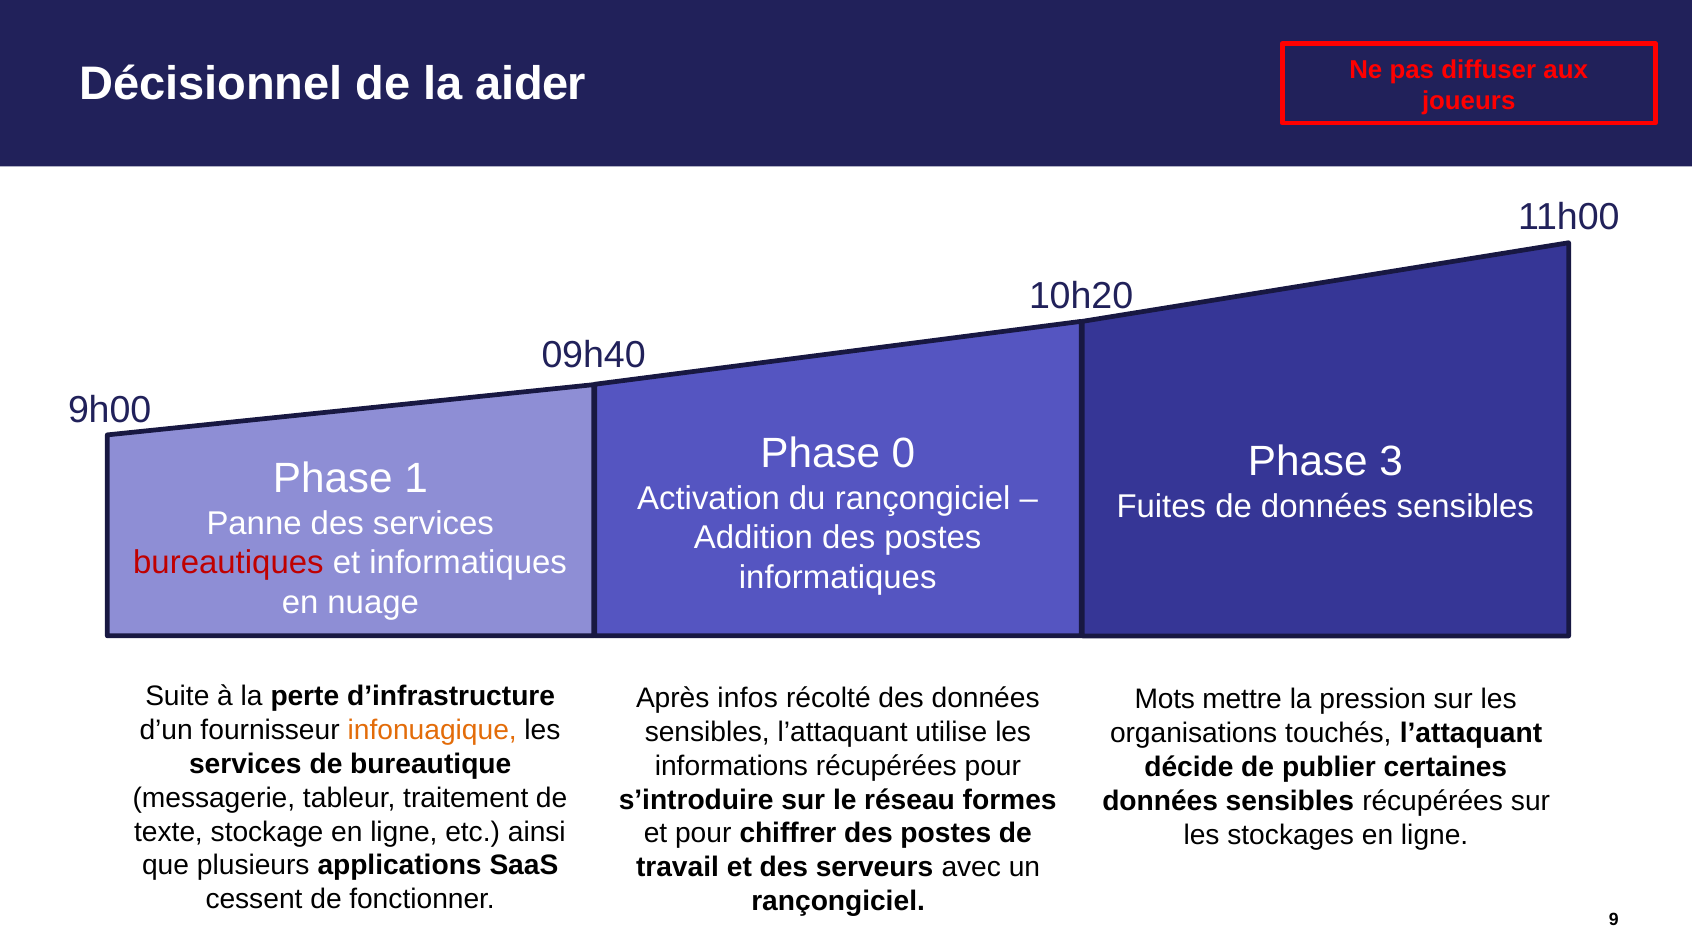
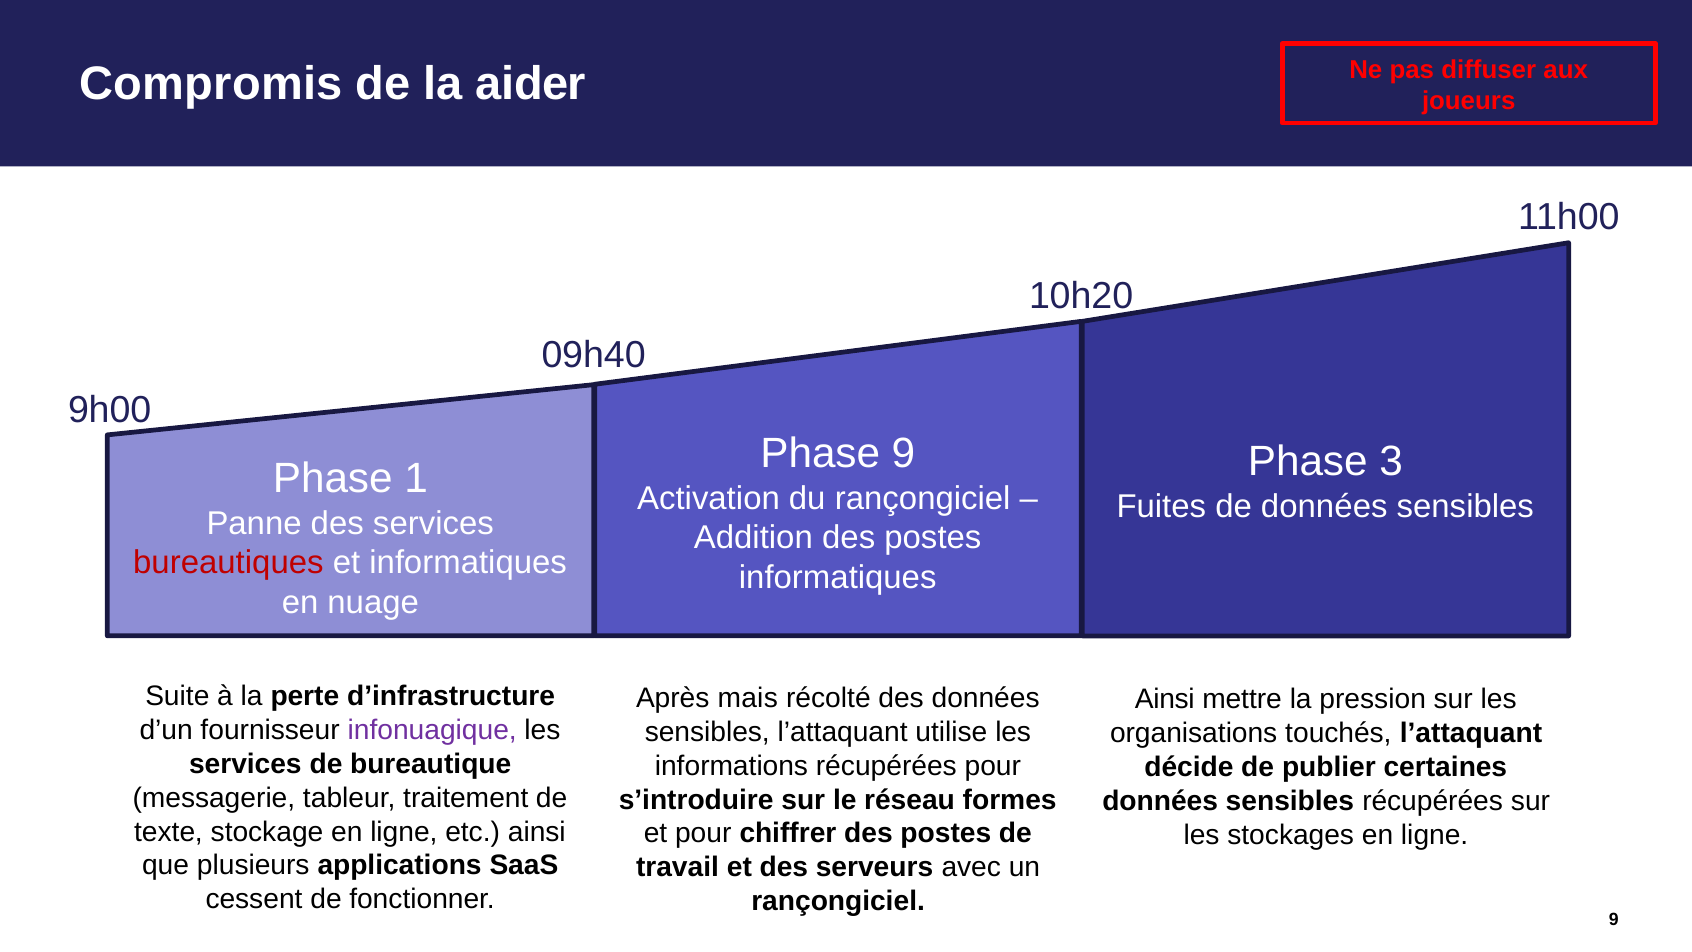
Décisionnel: Décisionnel -> Compromis
Phase 0: 0 -> 9
infos: infos -> mais
Mots at (1165, 699): Mots -> Ainsi
infonuagique colour: orange -> purple
